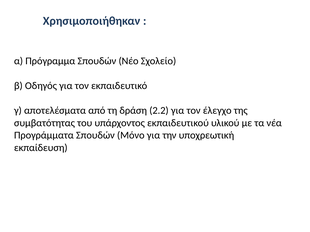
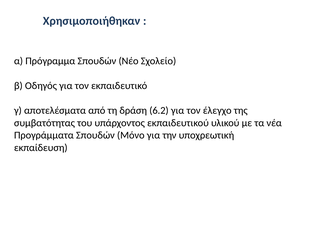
2.2: 2.2 -> 6.2
